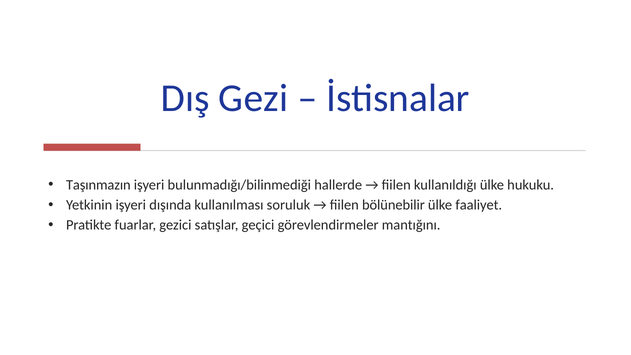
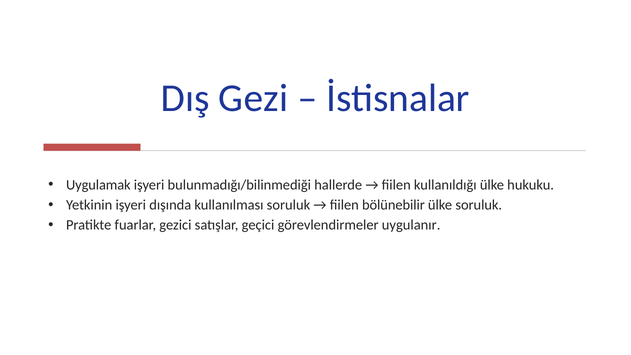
Taşınmazın: Taşınmazın -> Uygulamak
ülke faaliyet: faaliyet -> soruluk
mantığını: mantığını -> uygulanır
